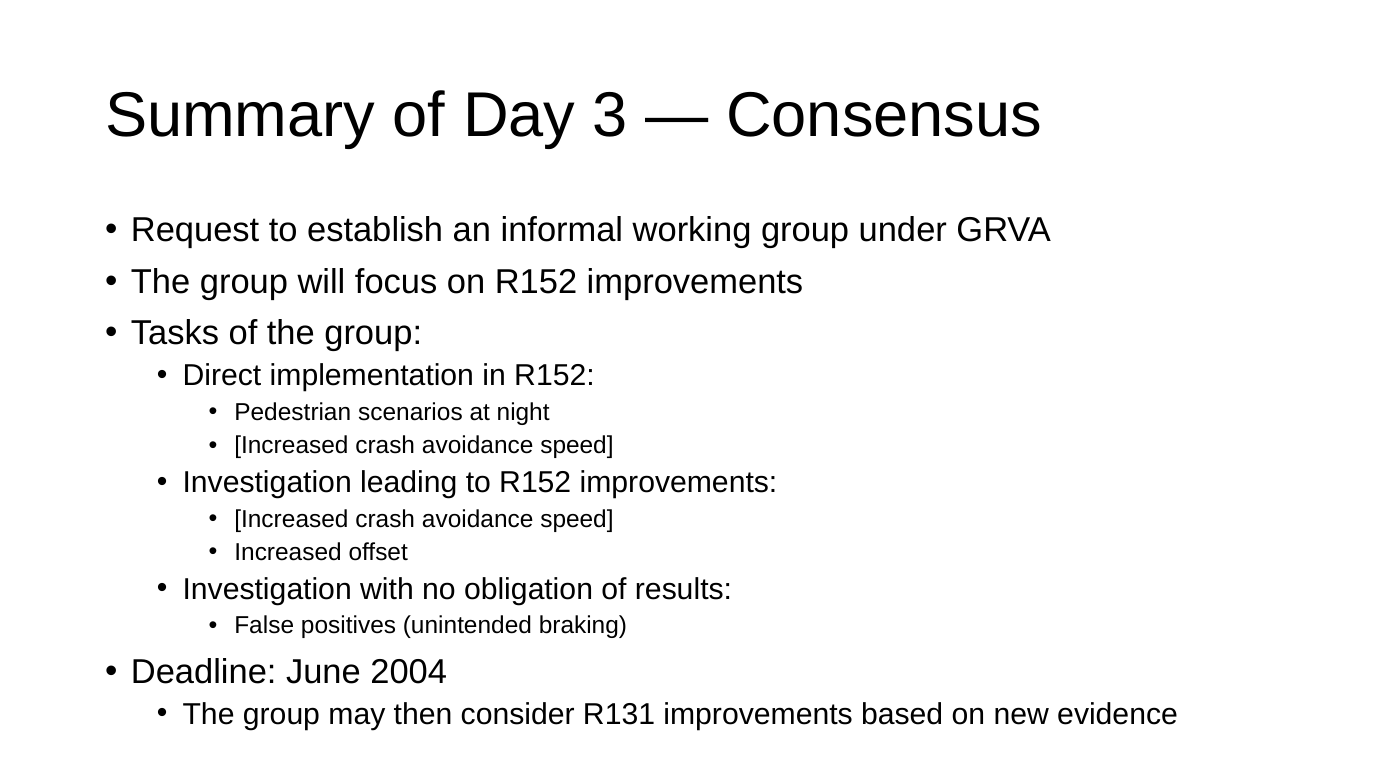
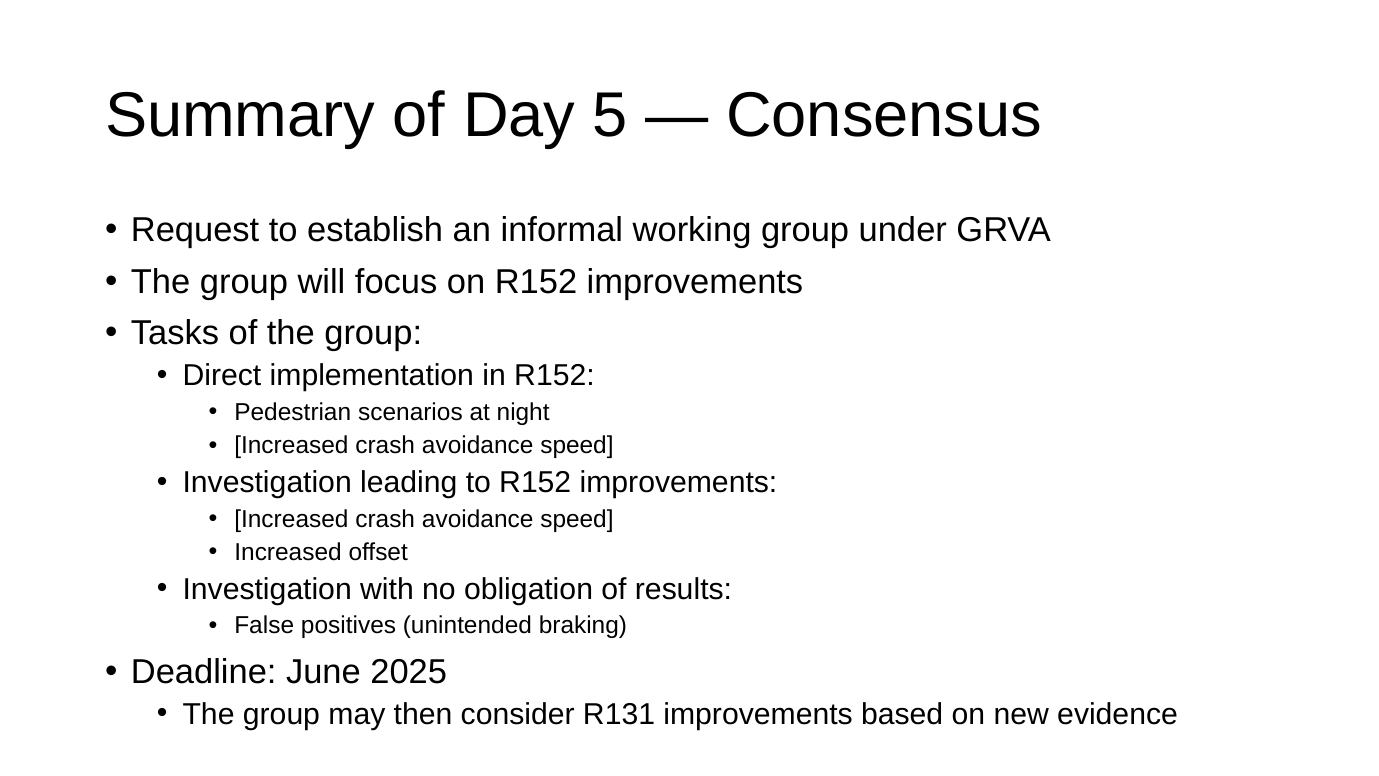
3: 3 -> 5
2004: 2004 -> 2025
